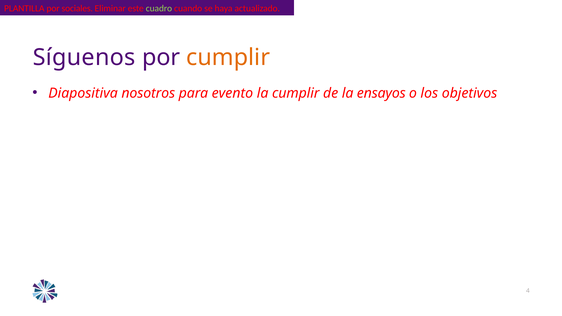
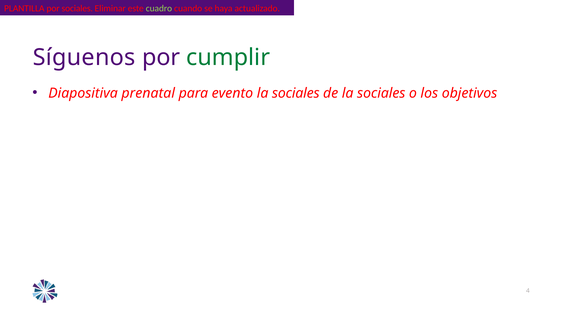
cumplir at (228, 58) colour: orange -> green
nosotros: nosotros -> prenatal
cumplir at (296, 93): cumplir -> sociales
de la ensayos: ensayos -> sociales
